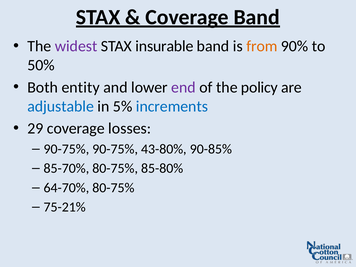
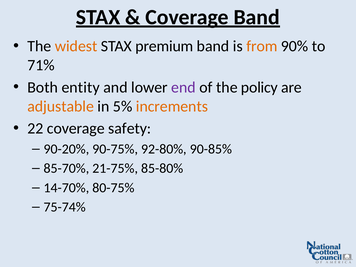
widest colour: purple -> orange
insurable: insurable -> premium
50%: 50% -> 71%
adjustable colour: blue -> orange
increments colour: blue -> orange
29: 29 -> 22
losses: losses -> safety
90-75% at (67, 149): 90-75% -> 90-20%
43-80%: 43-80% -> 92-80%
85-70% 80-75%: 80-75% -> 21-75%
64-70%: 64-70% -> 14-70%
75-21%: 75-21% -> 75-74%
